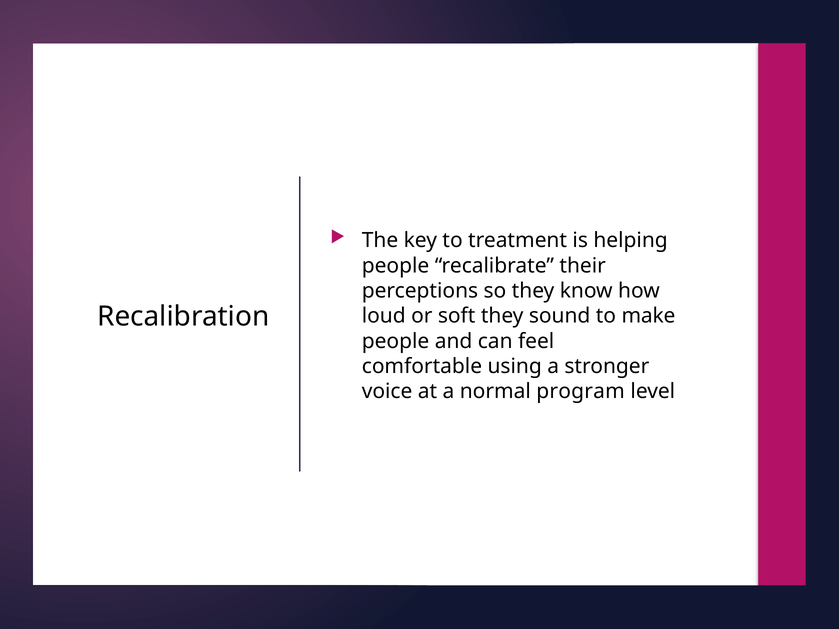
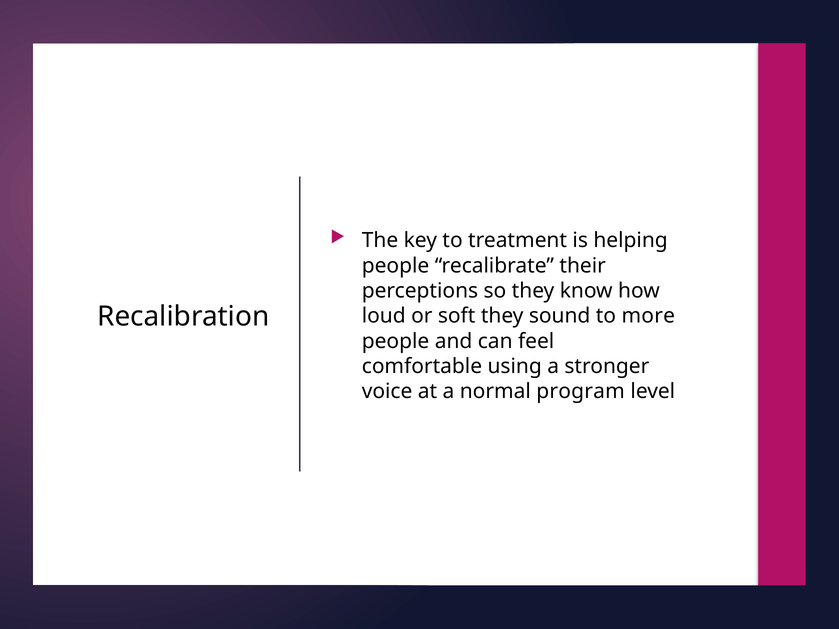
make: make -> more
